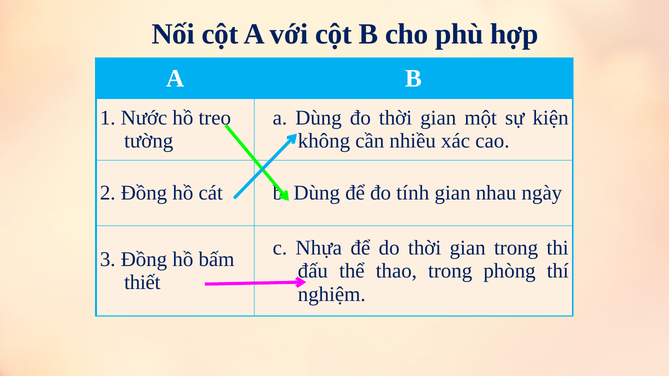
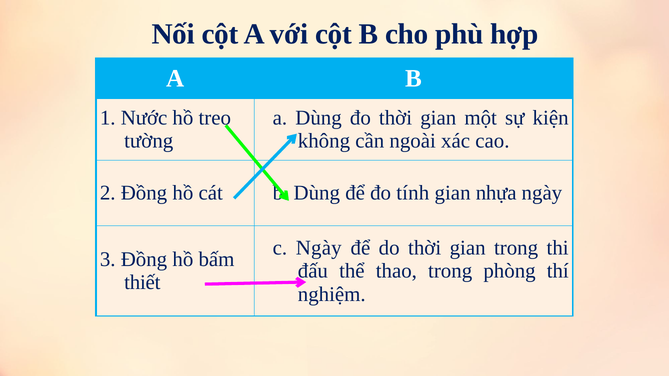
nhiều: nhiều -> ngoài
nhau: nhau -> nhựa
c Nhựa: Nhựa -> Ngày
